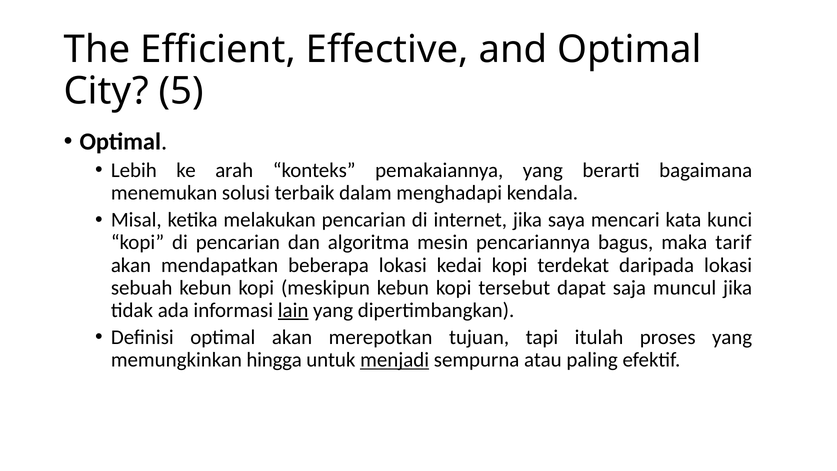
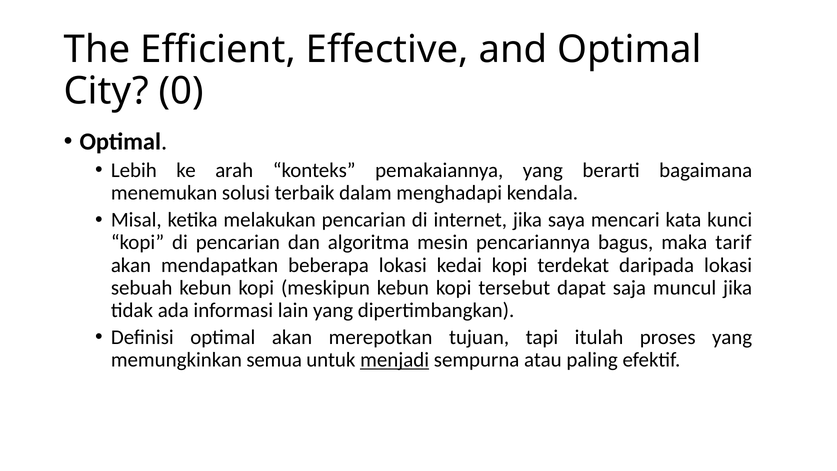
5: 5 -> 0
lain underline: present -> none
hingga: hingga -> semua
